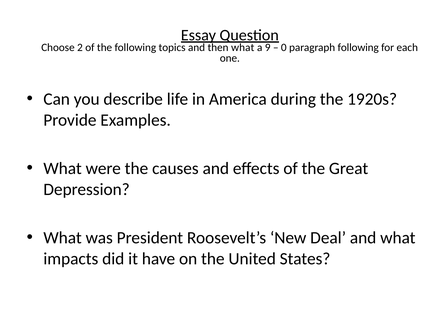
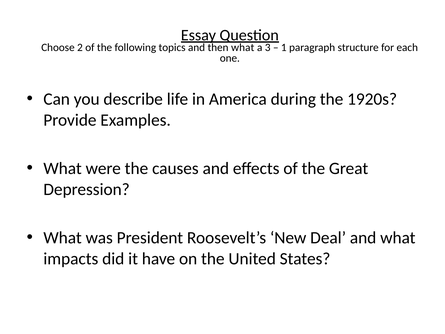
9: 9 -> 3
0: 0 -> 1
paragraph following: following -> structure
